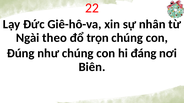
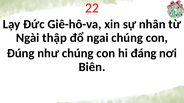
theo: theo -> thập
trọn: trọn -> ngai
